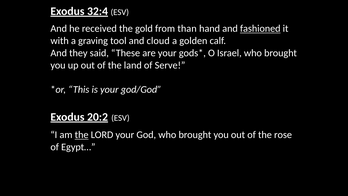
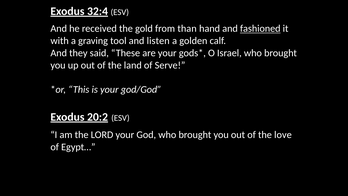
cloud: cloud -> listen
the at (82, 135) underline: present -> none
rose: rose -> love
